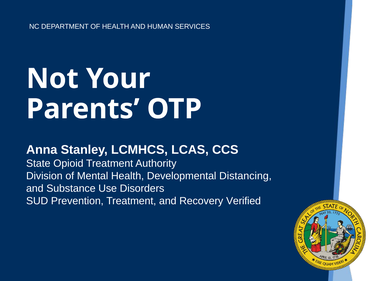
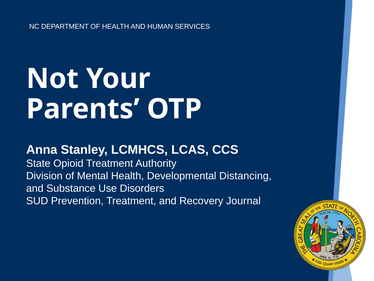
Verified: Verified -> Journal
